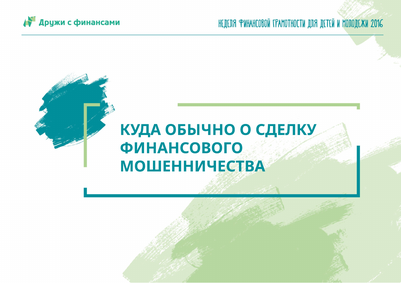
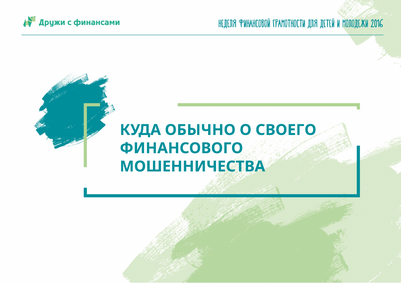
СДЕЛКУ: СДЕЛКУ -> СВОЕГО
